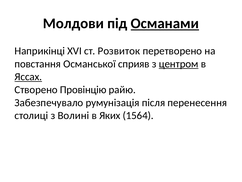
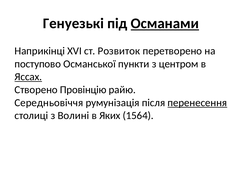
Молдови: Молдови -> Генуезькі
повстання: повстання -> поступово
сприяв: сприяв -> пункти
центром underline: present -> none
Забезпечувало: Забезпечувало -> Середньовіччя
перенесення underline: none -> present
